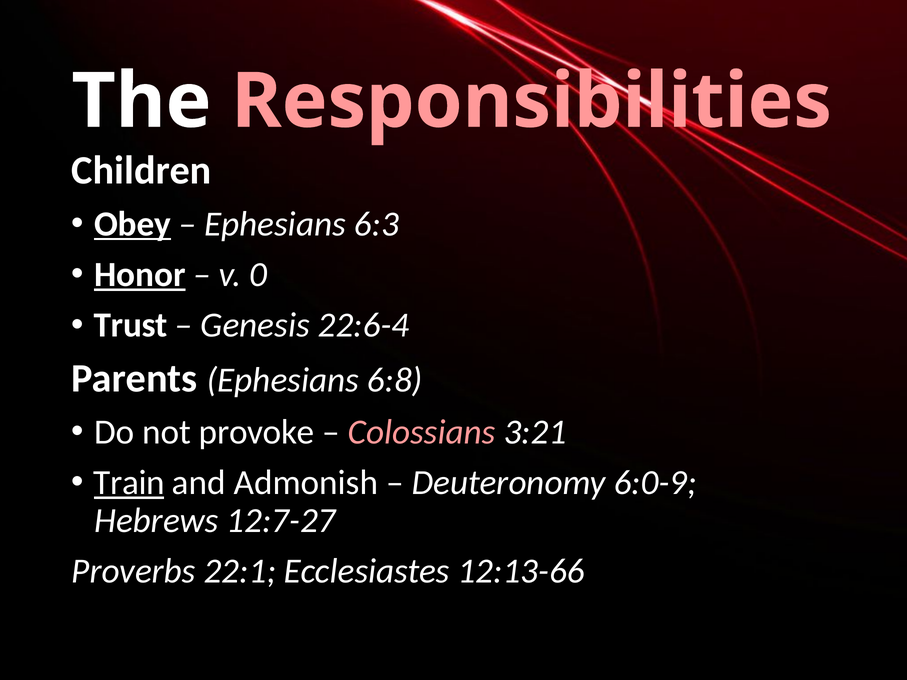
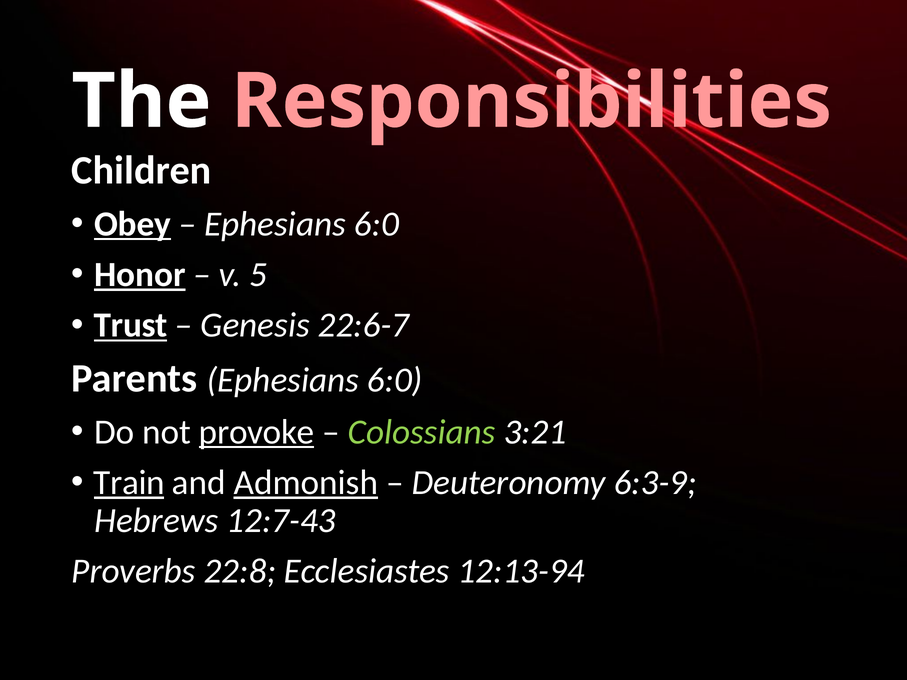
6:3 at (376, 224): 6:3 -> 6:0
0: 0 -> 5
Trust underline: none -> present
22:6-4: 22:6-4 -> 22:6-7
Parents Ephesians 6:8: 6:8 -> 6:0
provoke underline: none -> present
Colossians colour: pink -> light green
Admonish underline: none -> present
6:0-9: 6:0-9 -> 6:3-9
12:7-27: 12:7-27 -> 12:7-43
22:1: 22:1 -> 22:8
12:13-66: 12:13-66 -> 12:13-94
